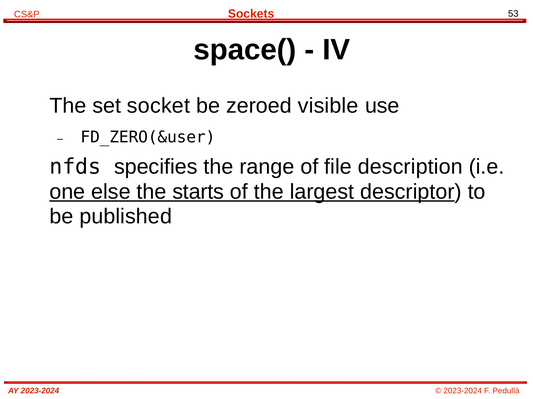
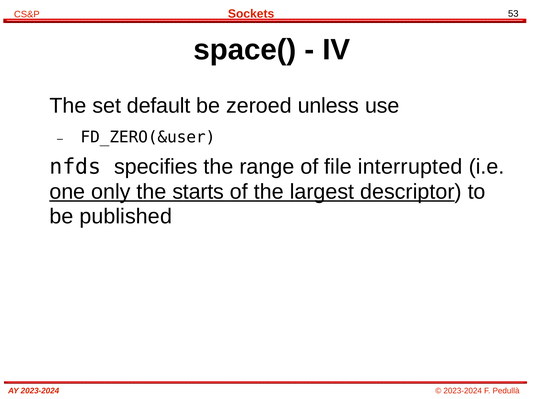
socket: socket -> default
visible: visible -> unless
description: description -> interrupted
else: else -> only
